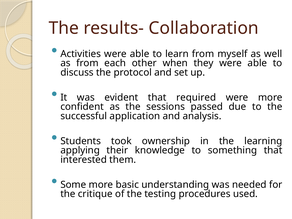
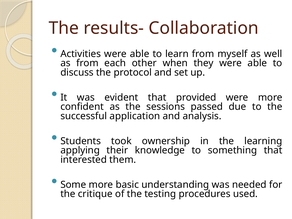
required: required -> provided
